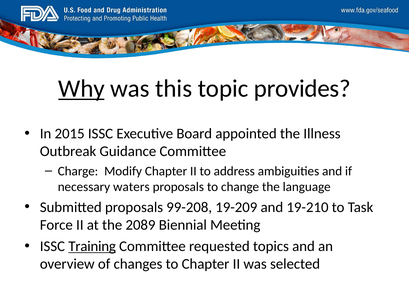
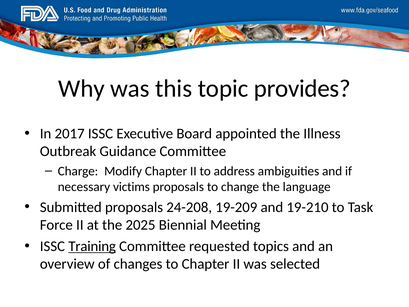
Why underline: present -> none
2015: 2015 -> 2017
waters: waters -> victims
99-208: 99-208 -> 24-208
2089: 2089 -> 2025
